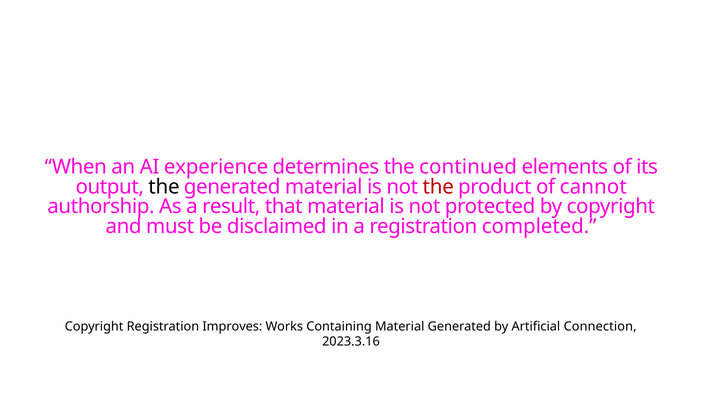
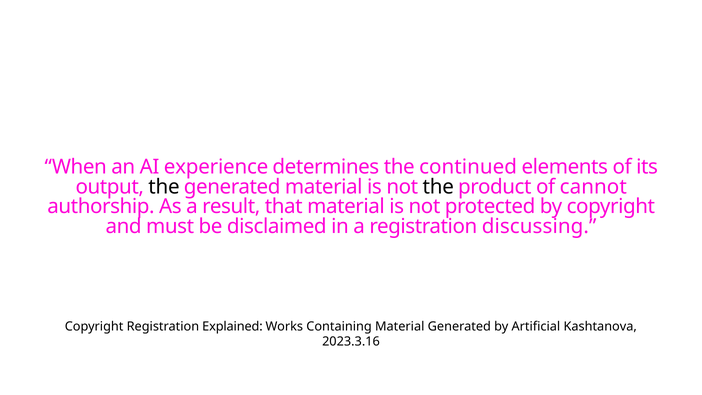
the at (438, 187) colour: red -> black
completed: completed -> discussing
Improves: Improves -> Explained
Connection: Connection -> Kashtanova
